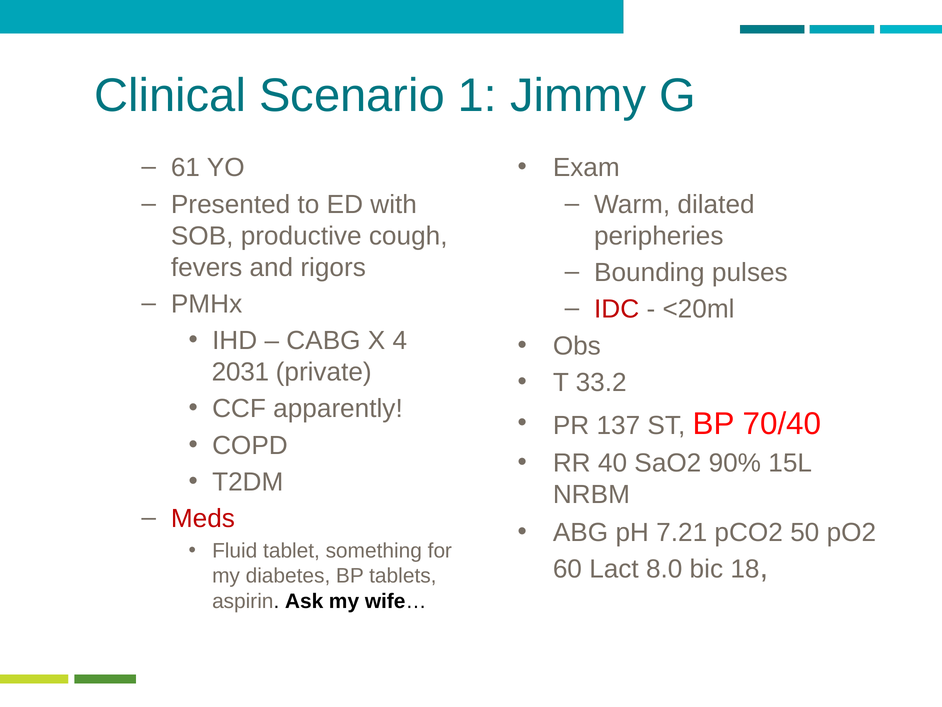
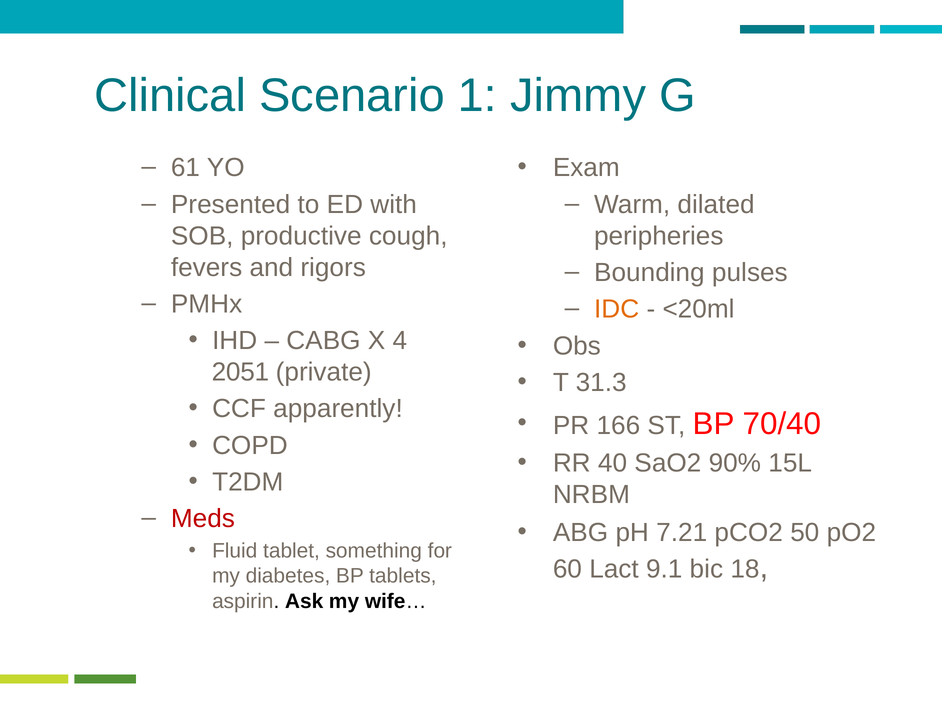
IDC colour: red -> orange
2031: 2031 -> 2051
33.2: 33.2 -> 31.3
137: 137 -> 166
8.0: 8.0 -> 9.1
